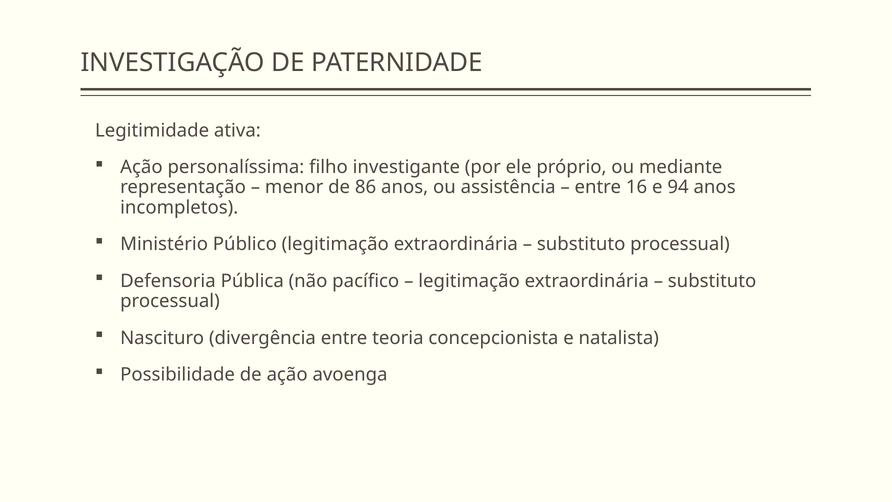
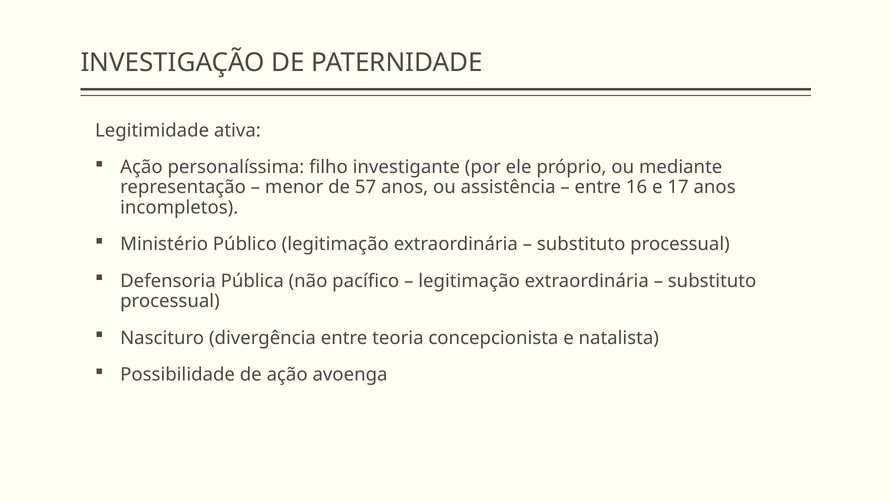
86: 86 -> 57
94: 94 -> 17
